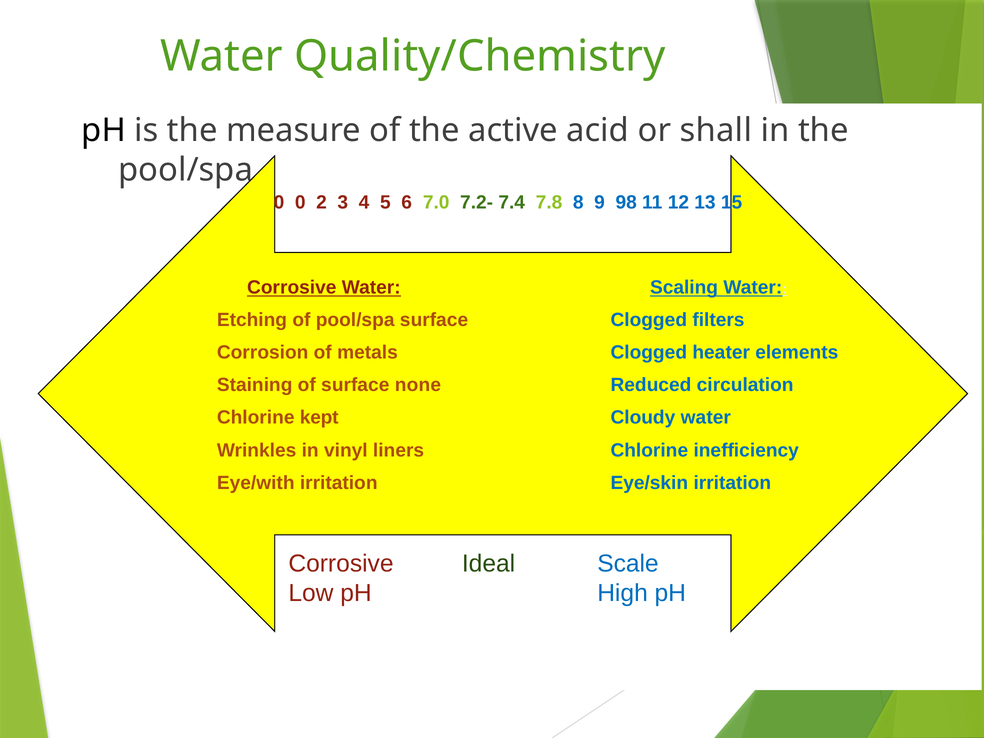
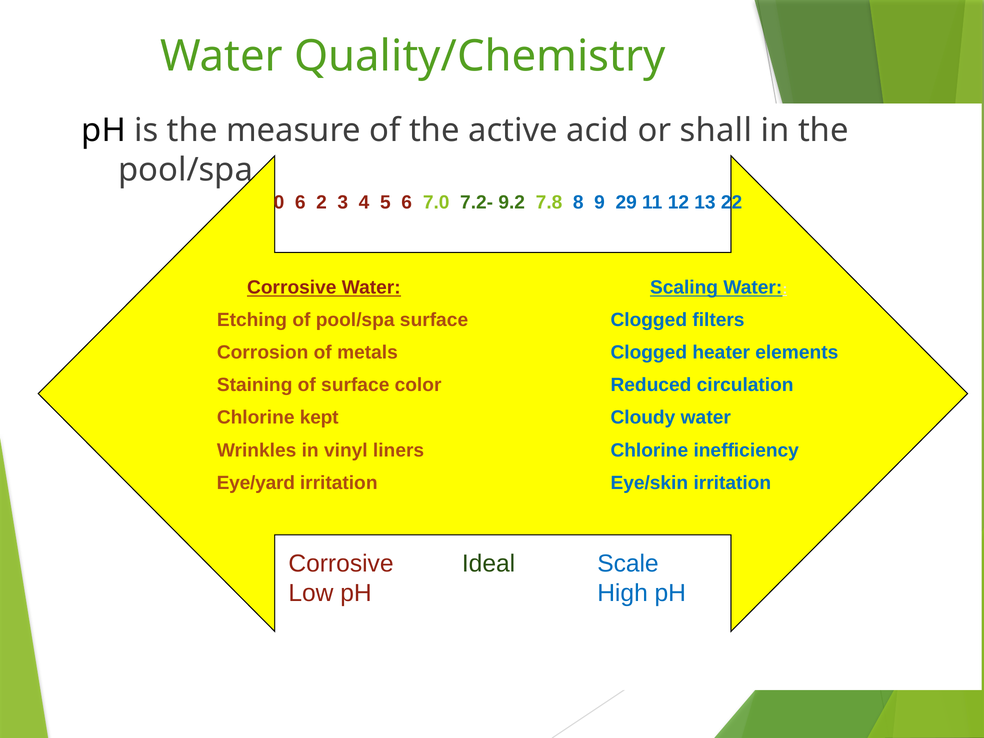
0 0: 0 -> 6
7.4: 7.4 -> 9.2
98: 98 -> 29
15: 15 -> 22
none: none -> color
Eye/with: Eye/with -> Eye/yard
